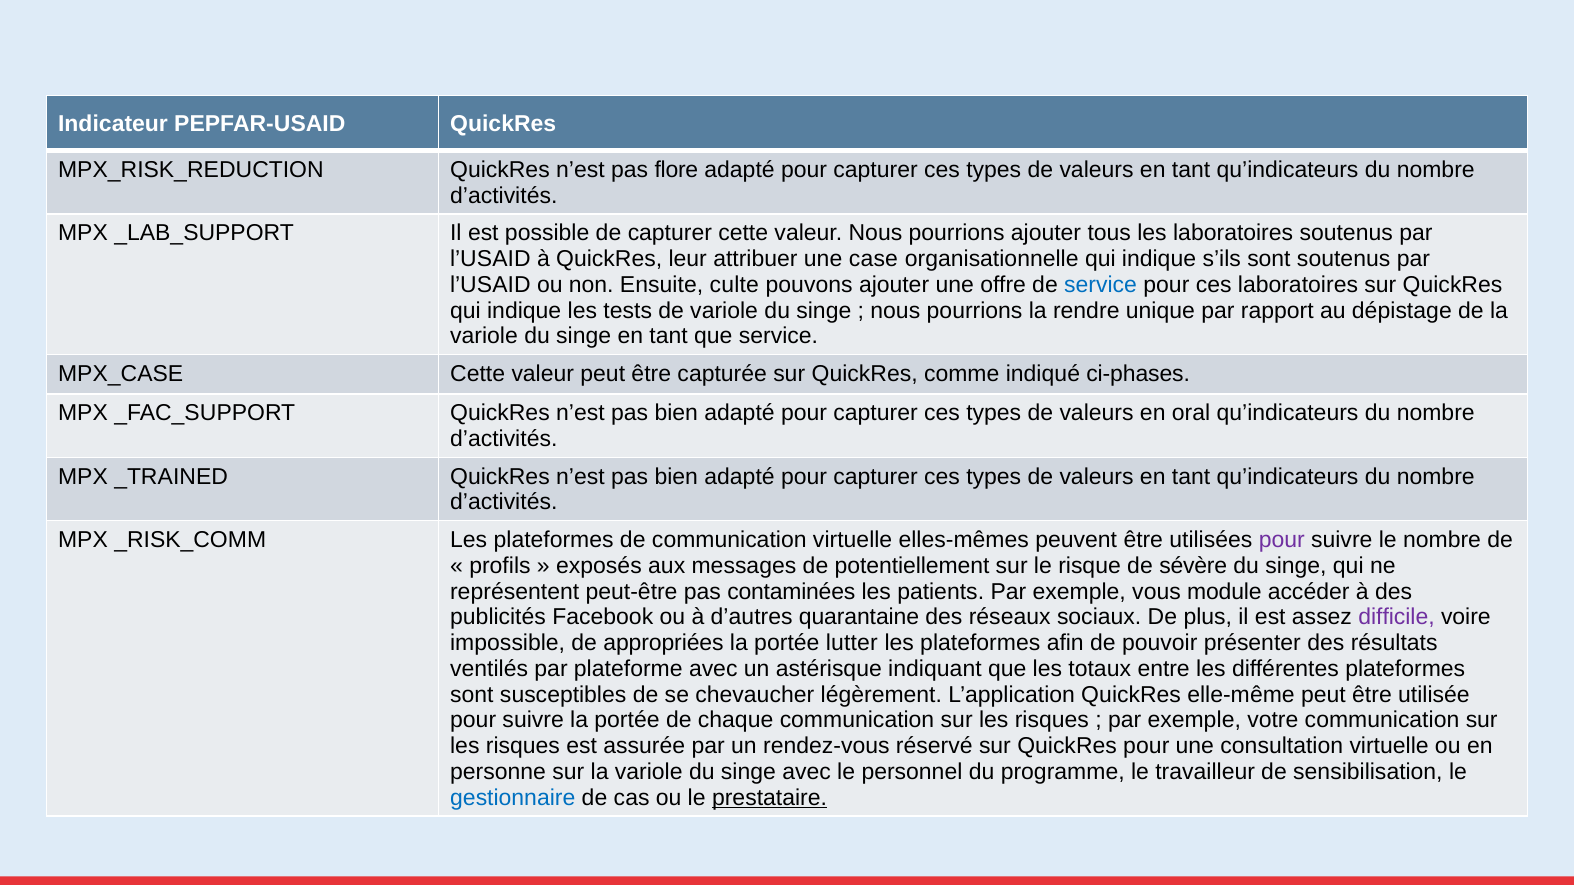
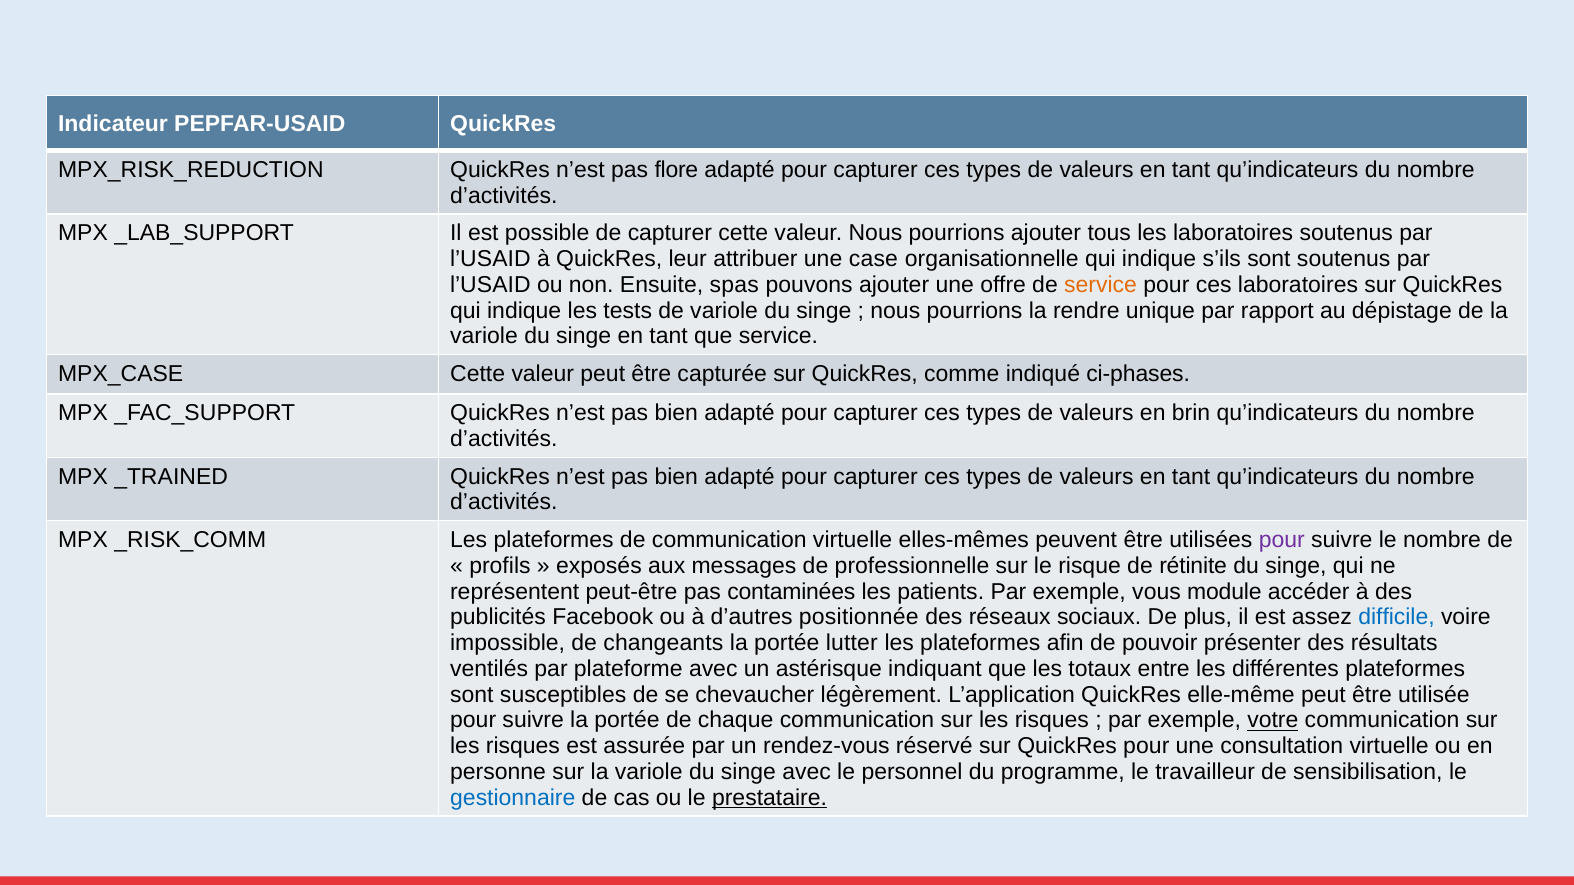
culte: culte -> spas
service at (1101, 285) colour: blue -> orange
oral: oral -> brin
potentiellement: potentiellement -> professionnelle
sévère: sévère -> rétinite
quarantaine: quarantaine -> positionnée
difficile colour: purple -> blue
appropriées: appropriées -> changeants
votre underline: none -> present
